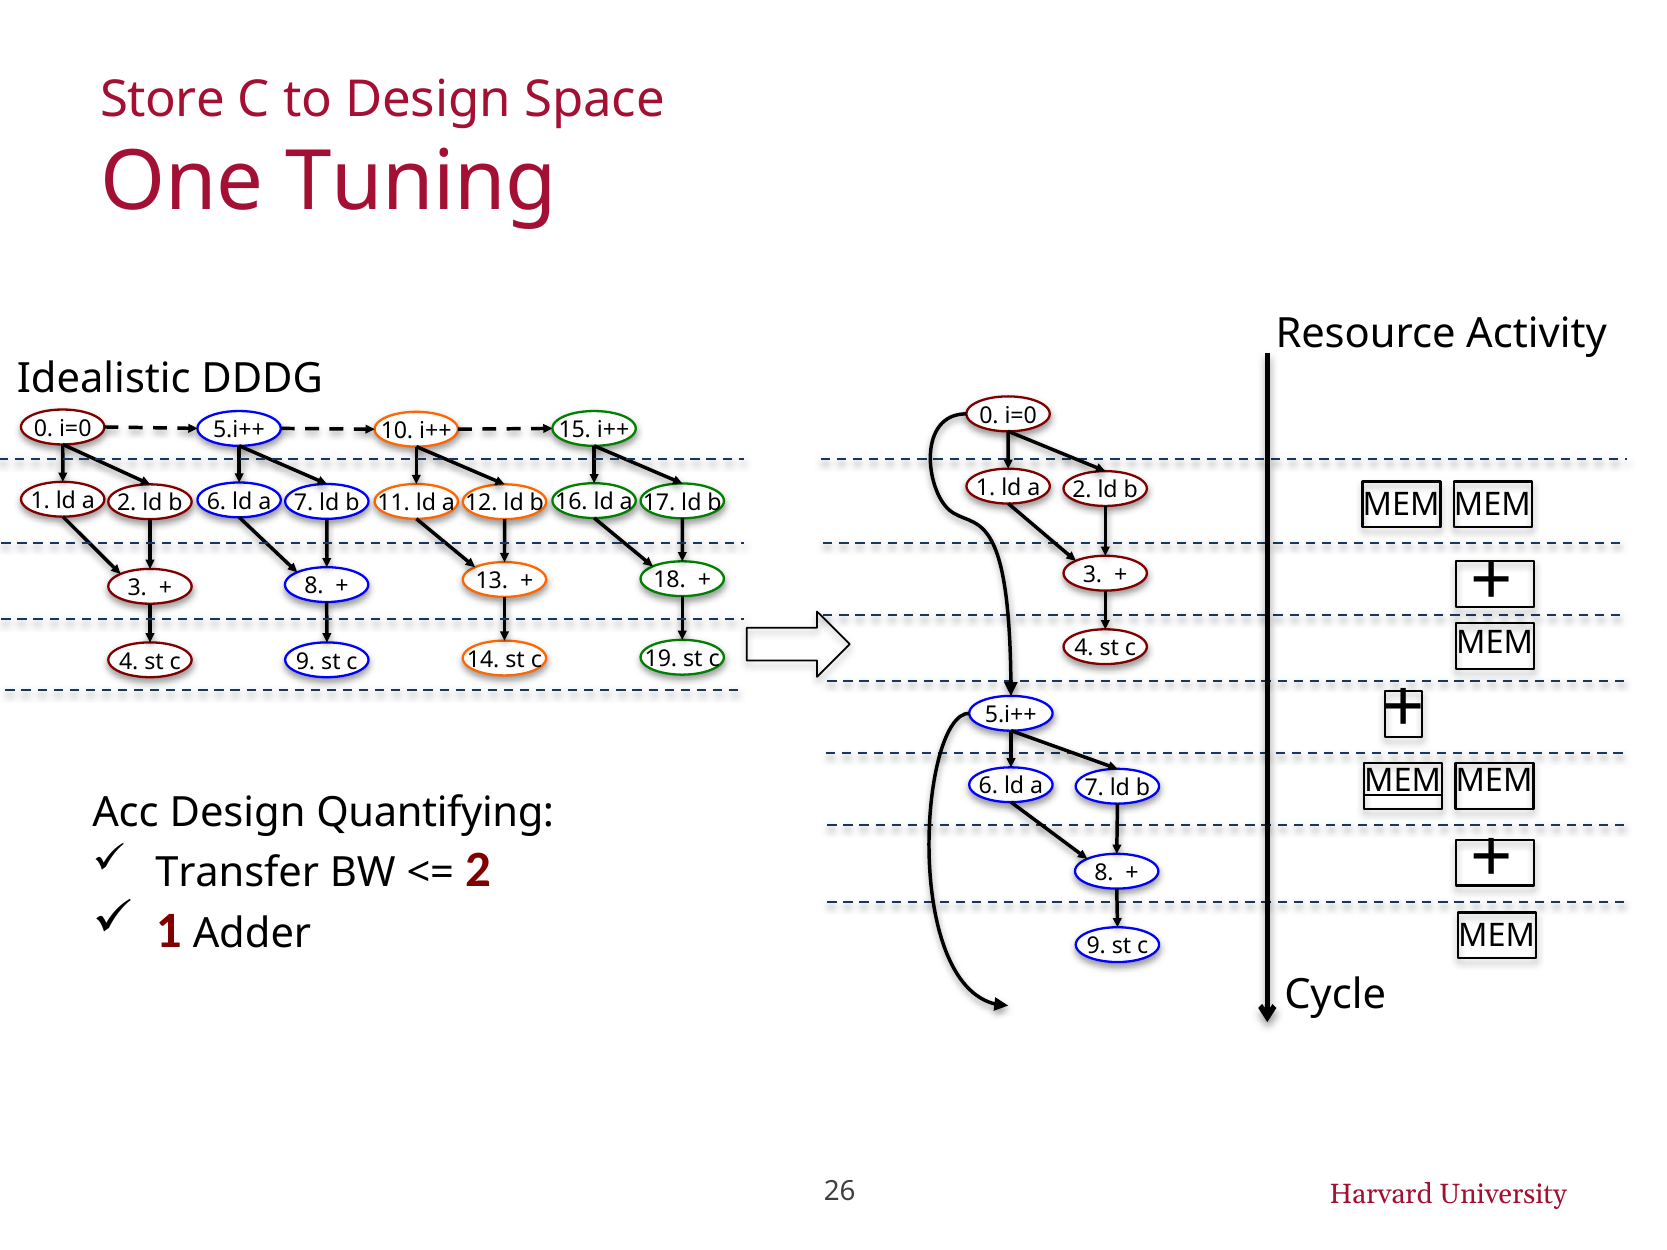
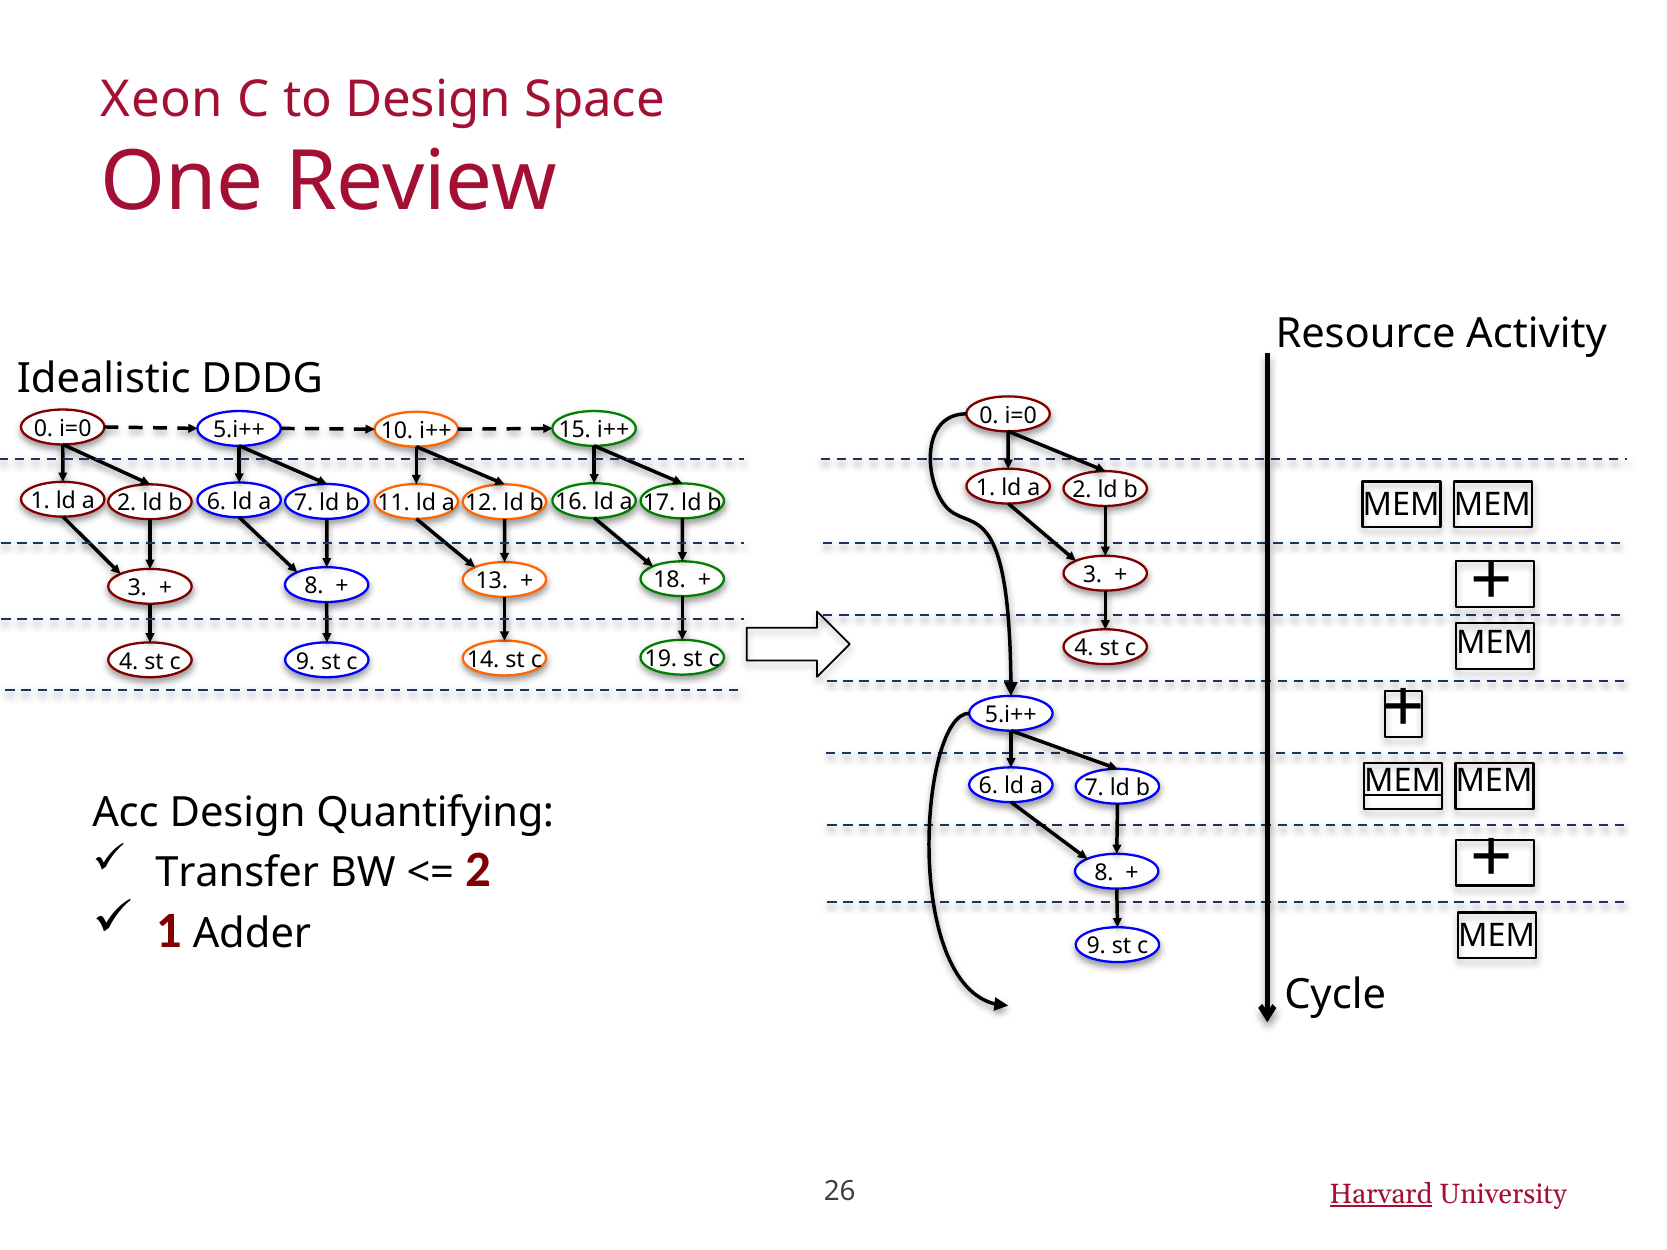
Store: Store -> Xeon
Tuning: Tuning -> Review
Harvard underline: none -> present
